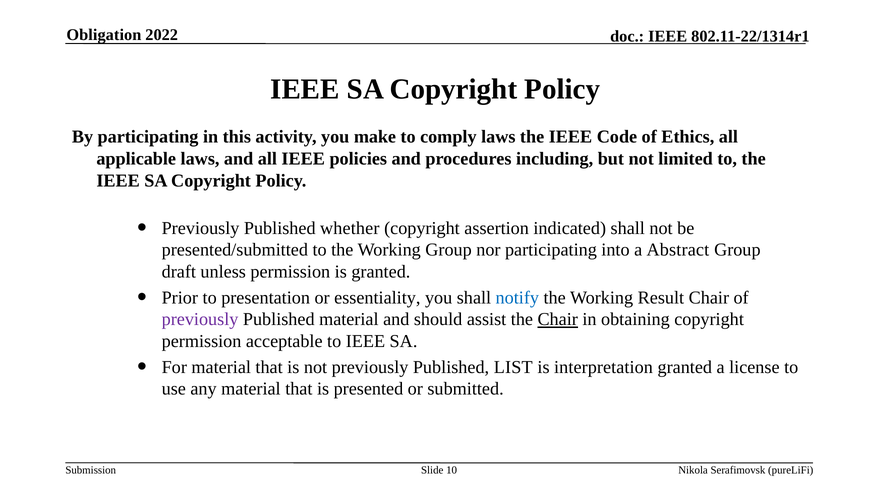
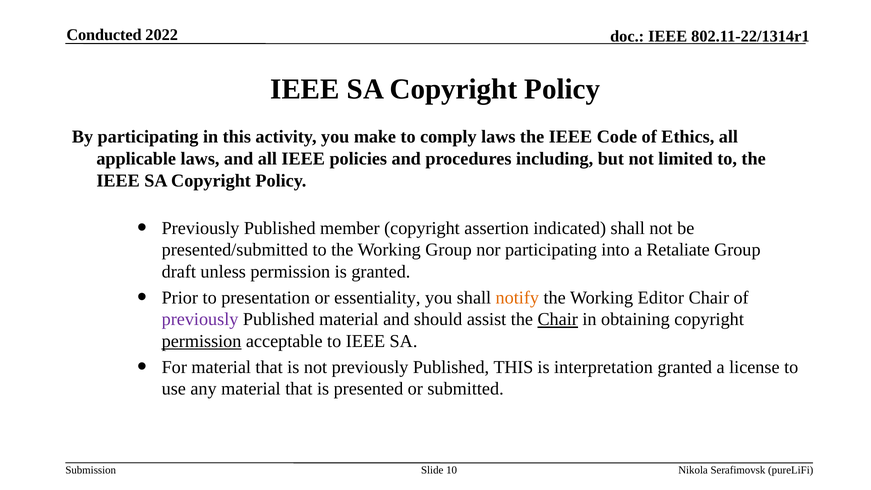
Obligation: Obligation -> Conducted
whether: whether -> member
Abstract: Abstract -> Retaliate
notify colour: blue -> orange
Result: Result -> Editor
permission at (202, 341) underline: none -> present
Published LIST: LIST -> THIS
